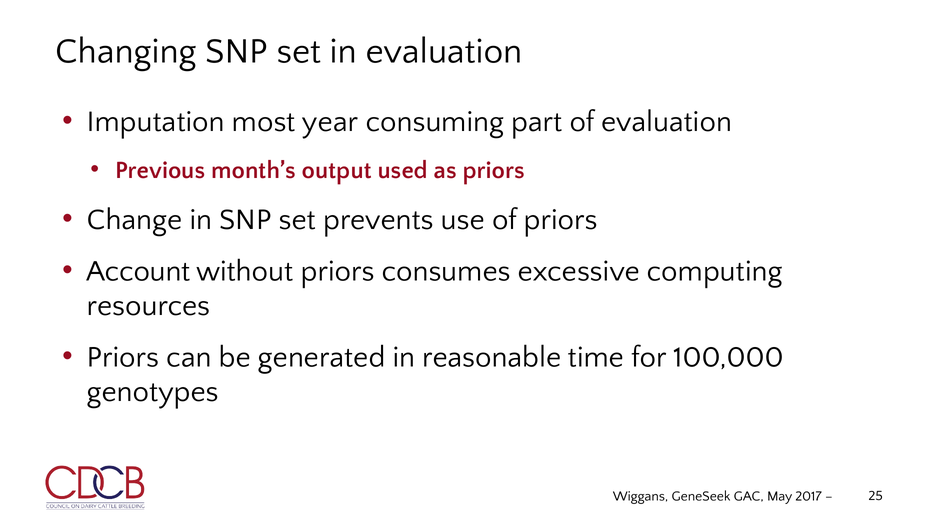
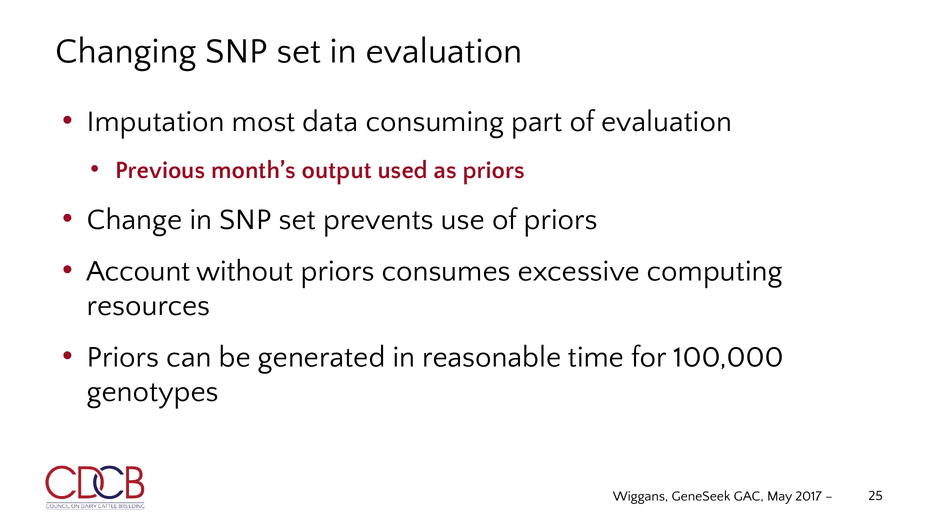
year: year -> data
